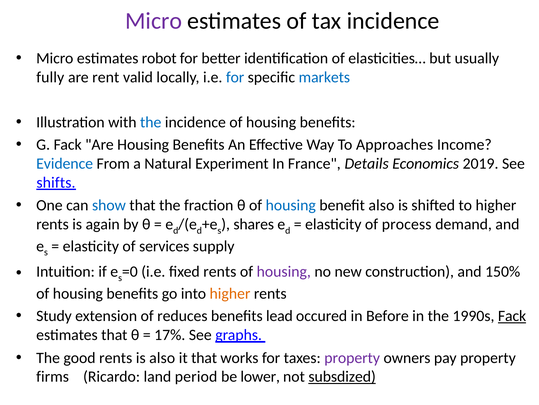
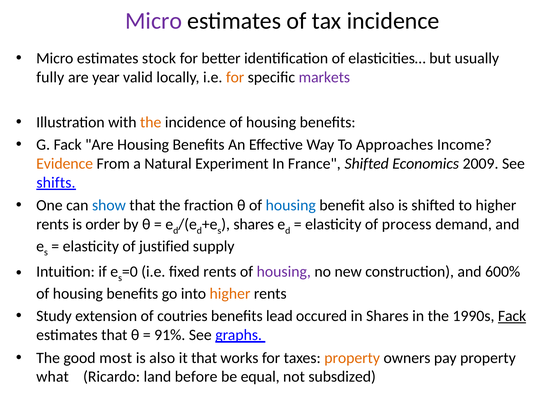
robot: robot -> stock
rent: rent -> year
for at (235, 77) colour: blue -> orange
markets colour: blue -> purple
the at (151, 122) colour: blue -> orange
Evidence colour: blue -> orange
France Details: Details -> Shifted
2019: 2019 -> 2009
again: again -> order
services: services -> justified
150%: 150% -> 600%
reduces: reduces -> coutries
in Before: Before -> Shares
17%: 17% -> 91%
good rents: rents -> most
property at (352, 357) colour: purple -> orange
firms: firms -> what
period: period -> before
lower: lower -> equal
subsdized underline: present -> none
